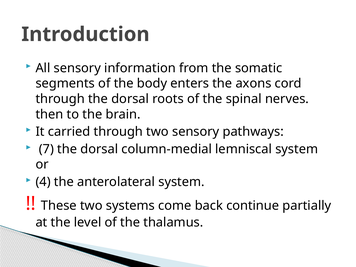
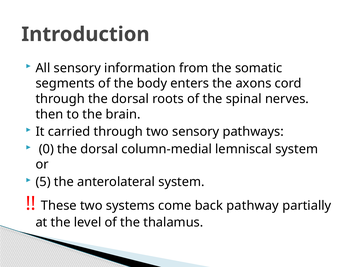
7: 7 -> 0
4: 4 -> 5
continue: continue -> pathway
